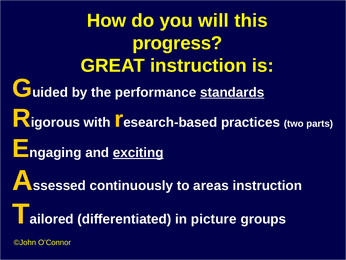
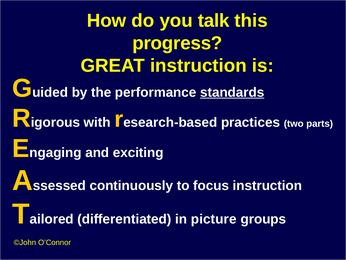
will: will -> talk
exciting underline: present -> none
areas: areas -> focus
